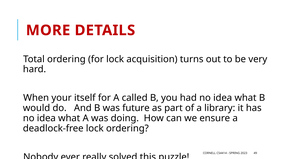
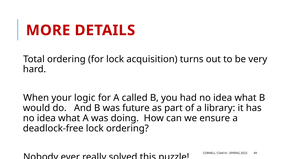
itself: itself -> logic
